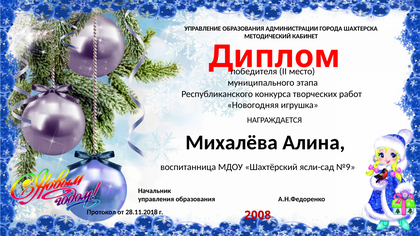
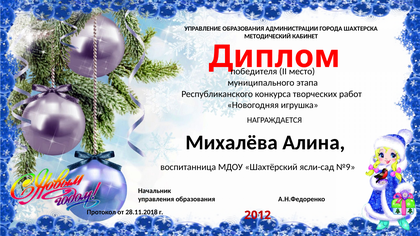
2008: 2008 -> 2012
